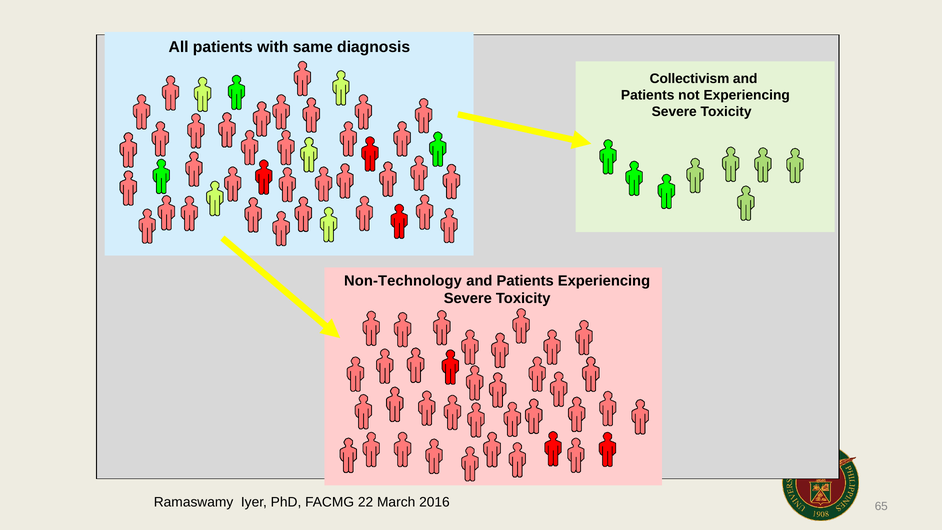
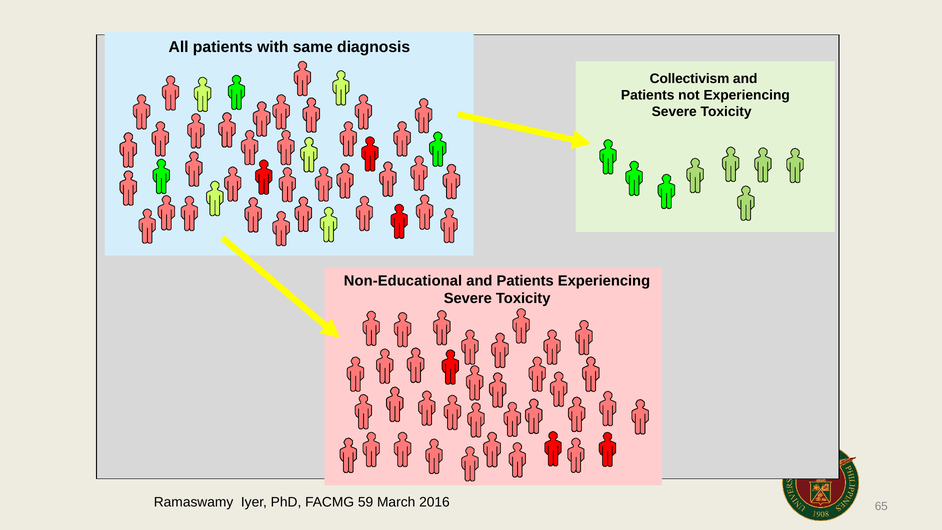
Non-Technology: Non-Technology -> Non-Educational
22: 22 -> 59
